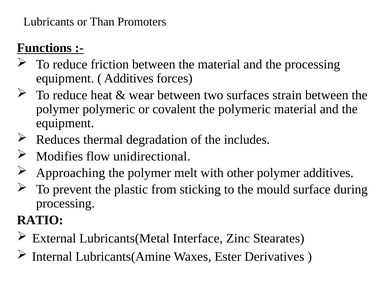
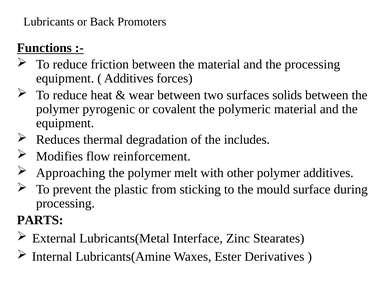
Than: Than -> Back
strain: strain -> solids
polymer polymeric: polymeric -> pyrogenic
unidirectional: unidirectional -> reinforcement
RATIO: RATIO -> PARTS
